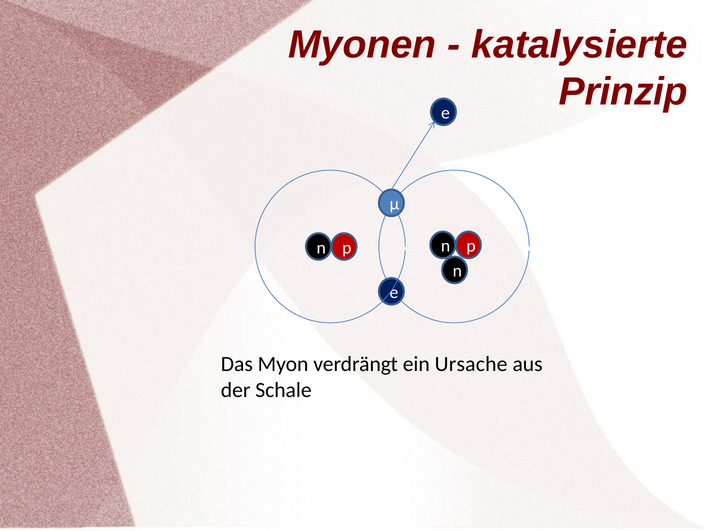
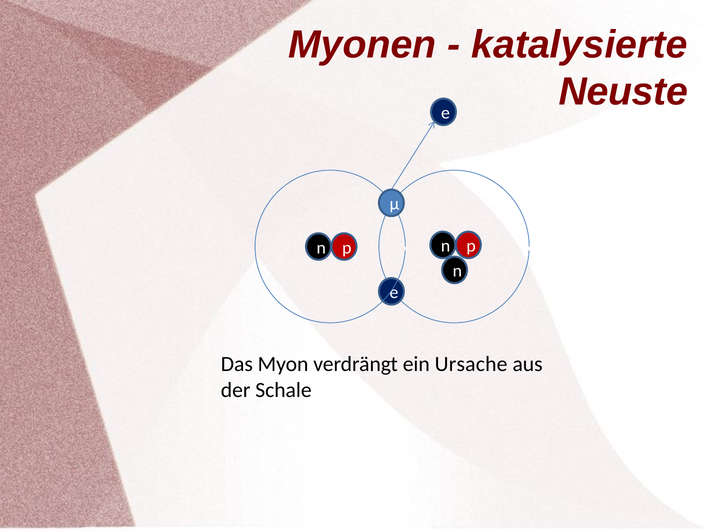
Prinzip: Prinzip -> Neuste
